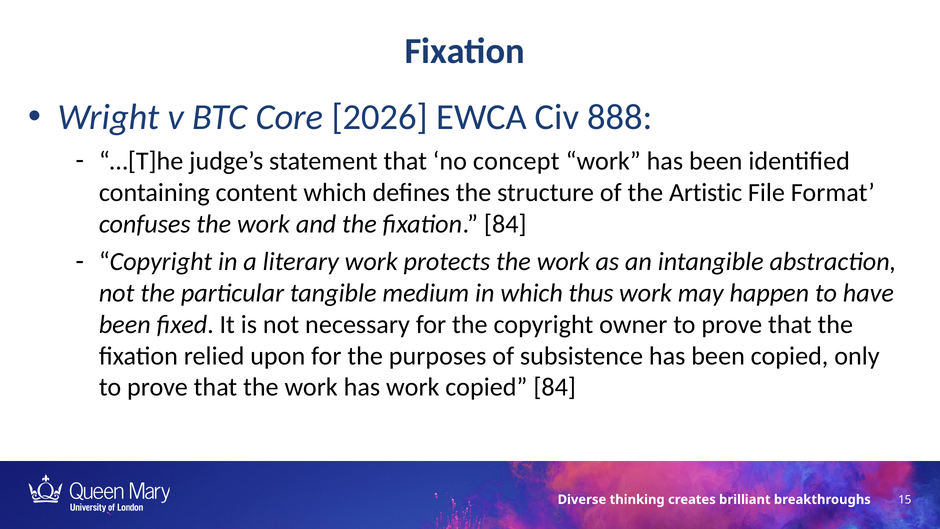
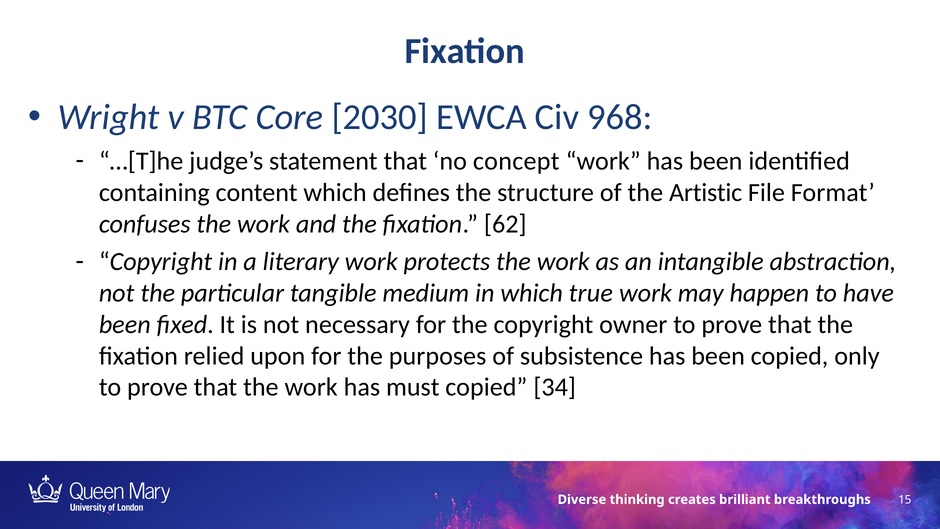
2026: 2026 -> 2030
888: 888 -> 968
fixation 84: 84 -> 62
thus: thus -> true
has work: work -> must
copied 84: 84 -> 34
